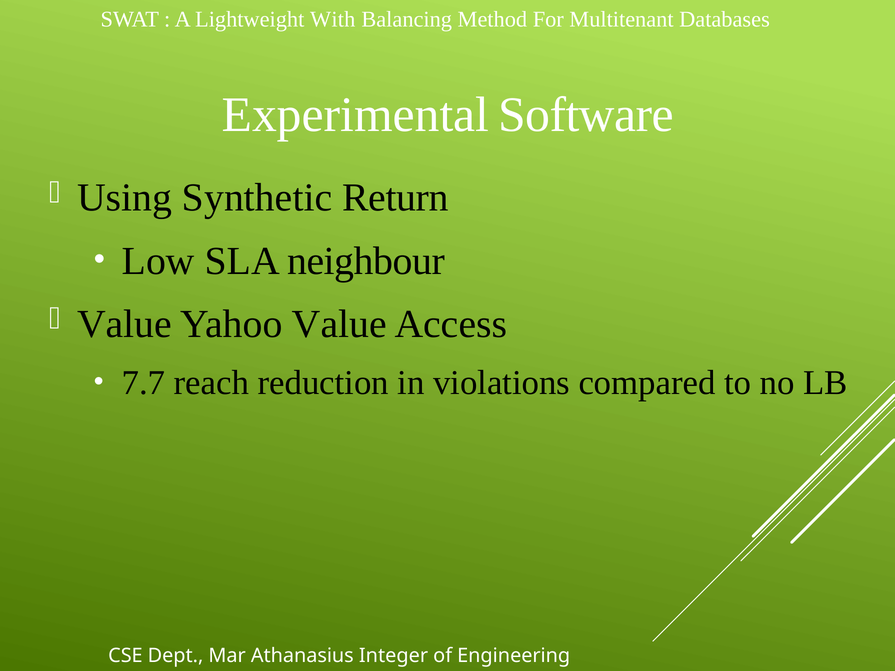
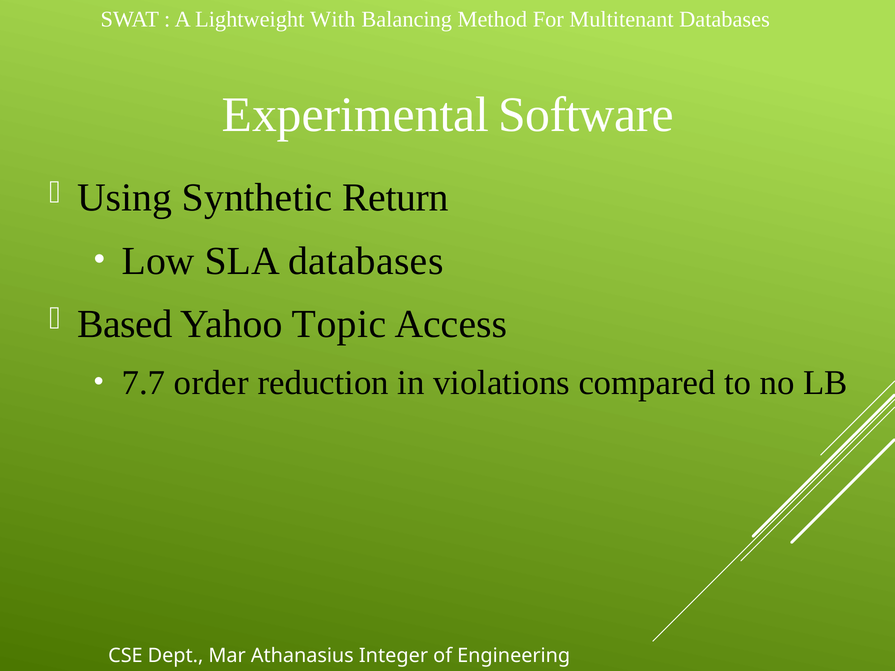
SLA neighbour: neighbour -> databases
Value at (125, 324): Value -> Based
Yahoo Value: Value -> Topic
reach: reach -> order
